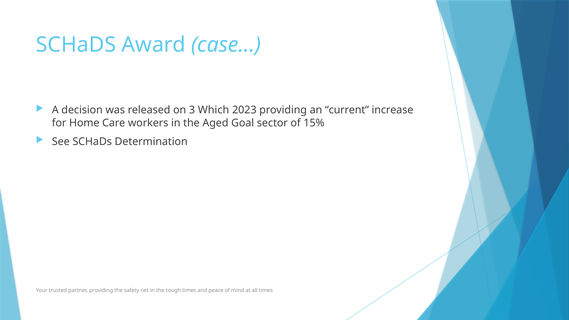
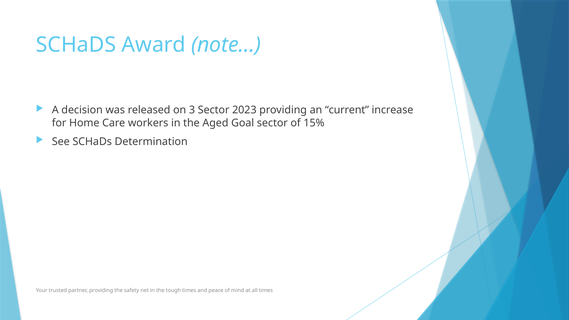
case…: case… -> note…
3 Which: Which -> Sector
